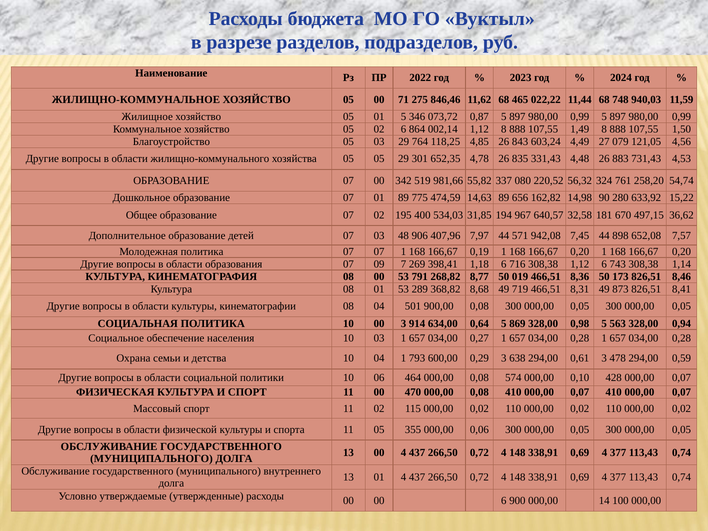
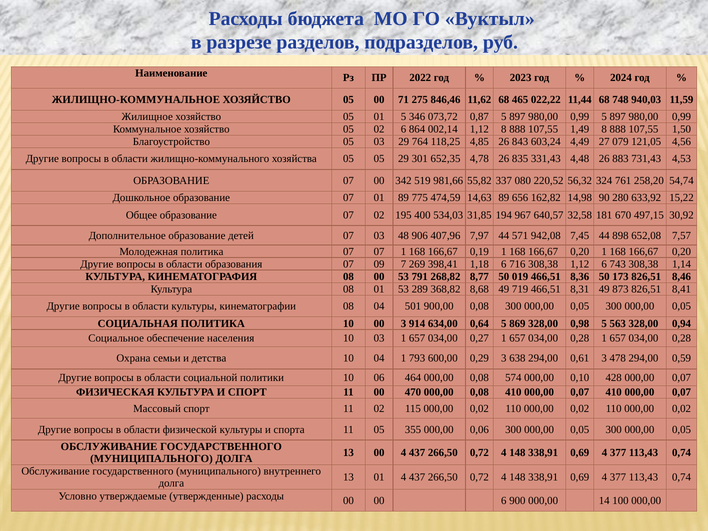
36,62: 36,62 -> 30,92
